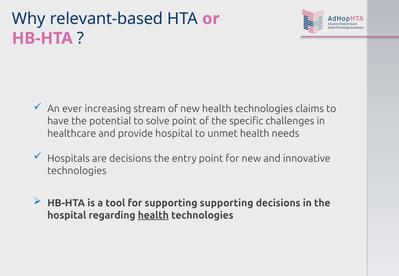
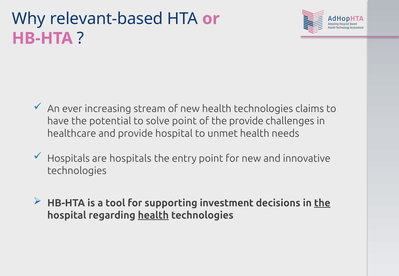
the specific: specific -> provide
are decisions: decisions -> hospitals
supporting supporting: supporting -> investment
the at (322, 203) underline: none -> present
